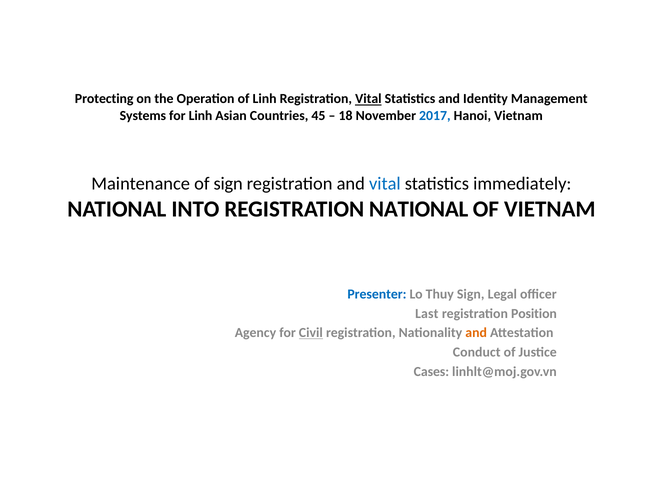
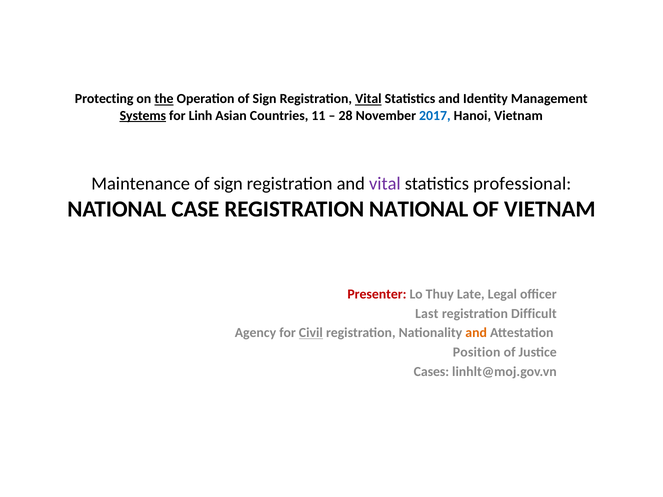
the underline: none -> present
Operation of Linh: Linh -> Sign
Systems underline: none -> present
45: 45 -> 11
18: 18 -> 28
vital at (385, 184) colour: blue -> purple
immediately: immediately -> professional
INTO: INTO -> CASE
Presenter colour: blue -> red
Thuy Sign: Sign -> Late
Position: Position -> Difficult
Conduct: Conduct -> Position
